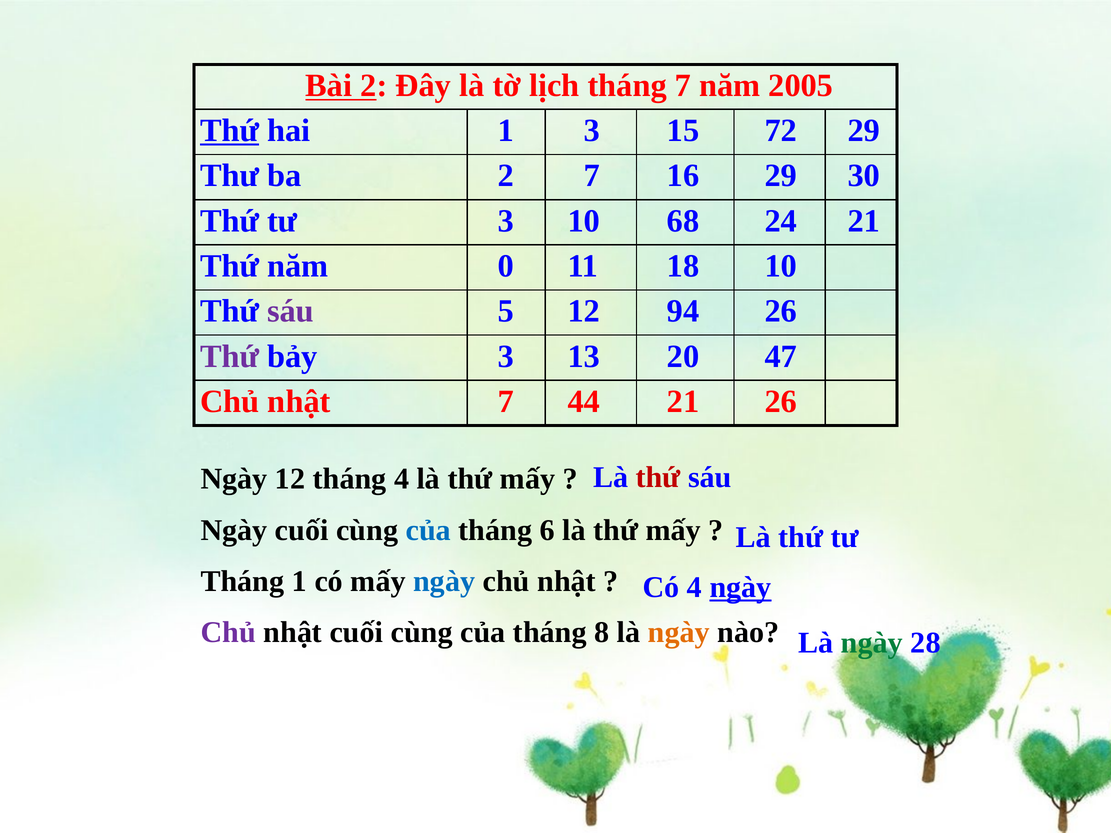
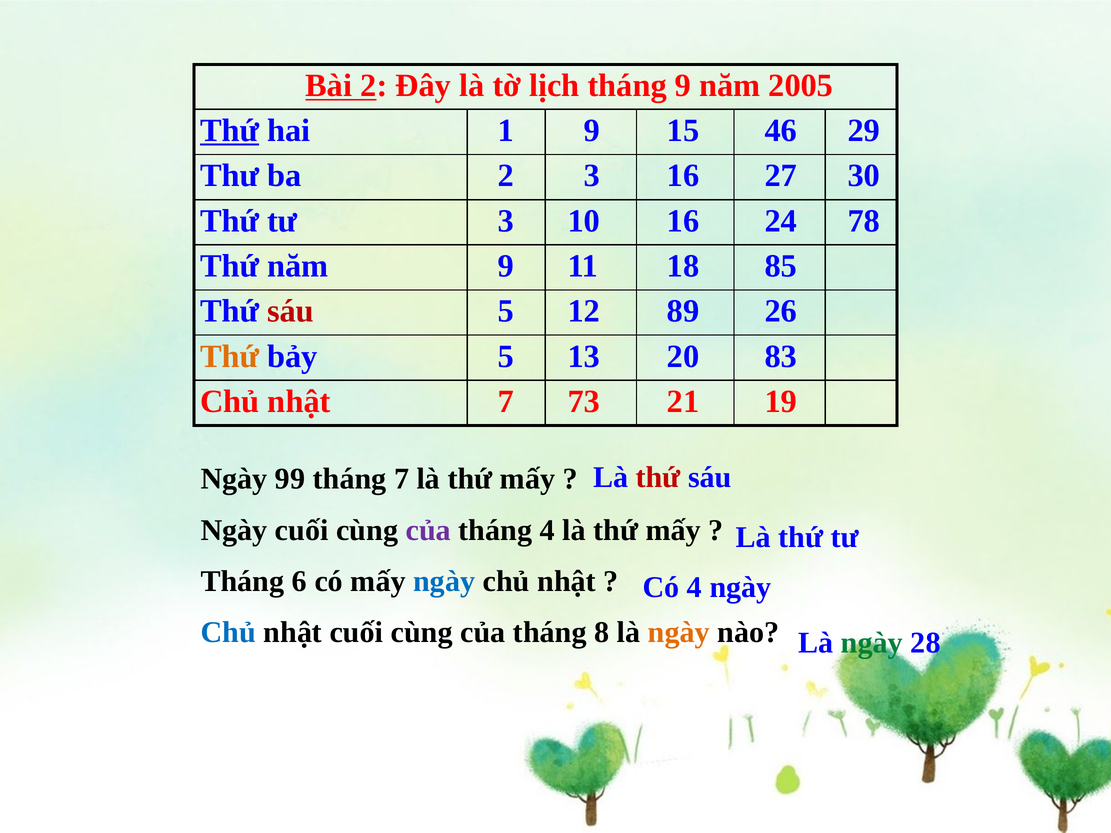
tháng 7: 7 -> 9
1 3: 3 -> 9
72: 72 -> 46
2 7: 7 -> 3
16 29: 29 -> 27
10 68: 68 -> 16
24 21: 21 -> 78
năm 0: 0 -> 9
18 10: 10 -> 85
sáu at (291, 311) colour: purple -> red
94: 94 -> 89
Thứ at (230, 356) colour: purple -> orange
bảy 3: 3 -> 5
47: 47 -> 83
44: 44 -> 73
21 26: 26 -> 19
Ngày 12: 12 -> 99
tháng 4: 4 -> 7
của at (428, 530) colour: blue -> purple
tháng 6: 6 -> 4
Tháng 1: 1 -> 6
ngày at (741, 588) underline: present -> none
Chủ at (228, 633) colour: purple -> blue
